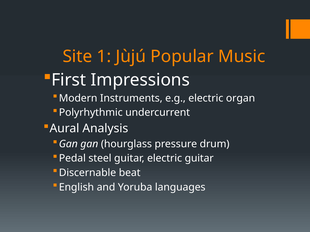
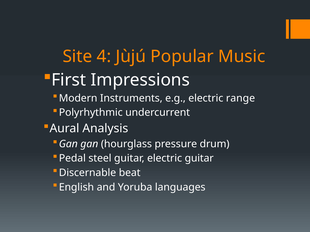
1: 1 -> 4
organ: organ -> range
